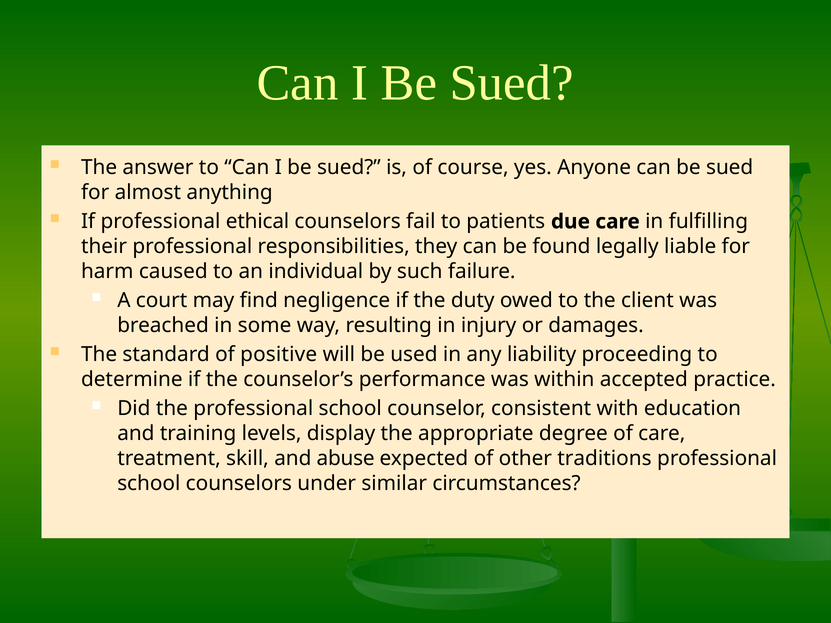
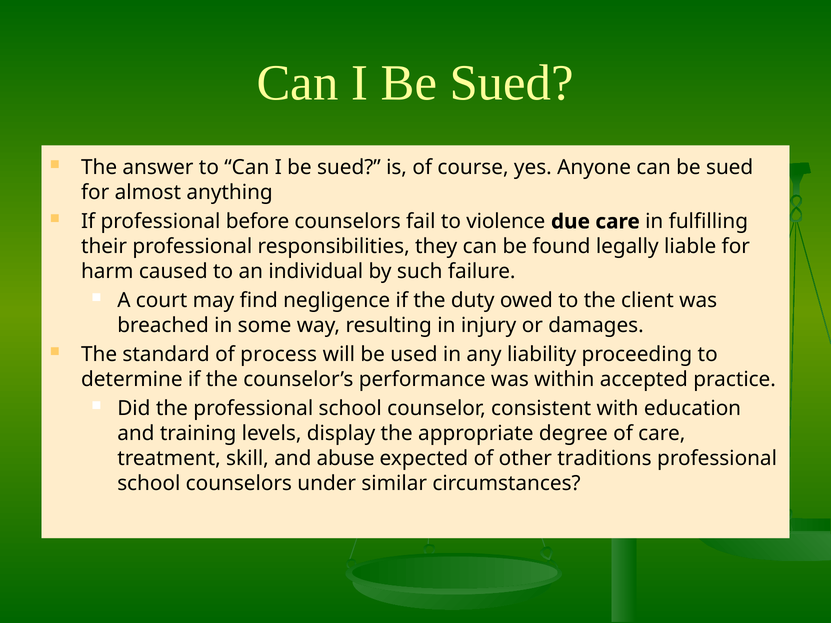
ethical: ethical -> before
patients: patients -> violence
positive: positive -> process
